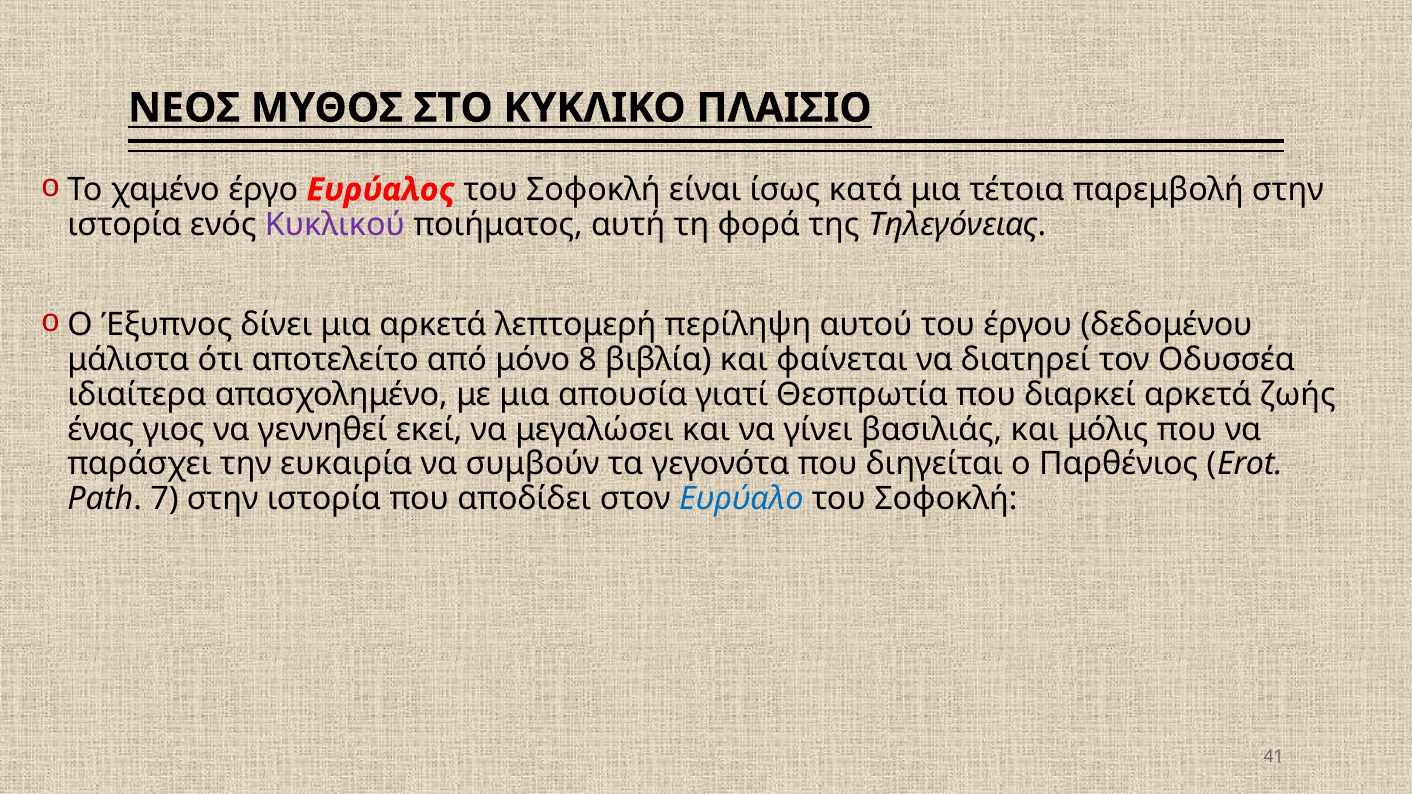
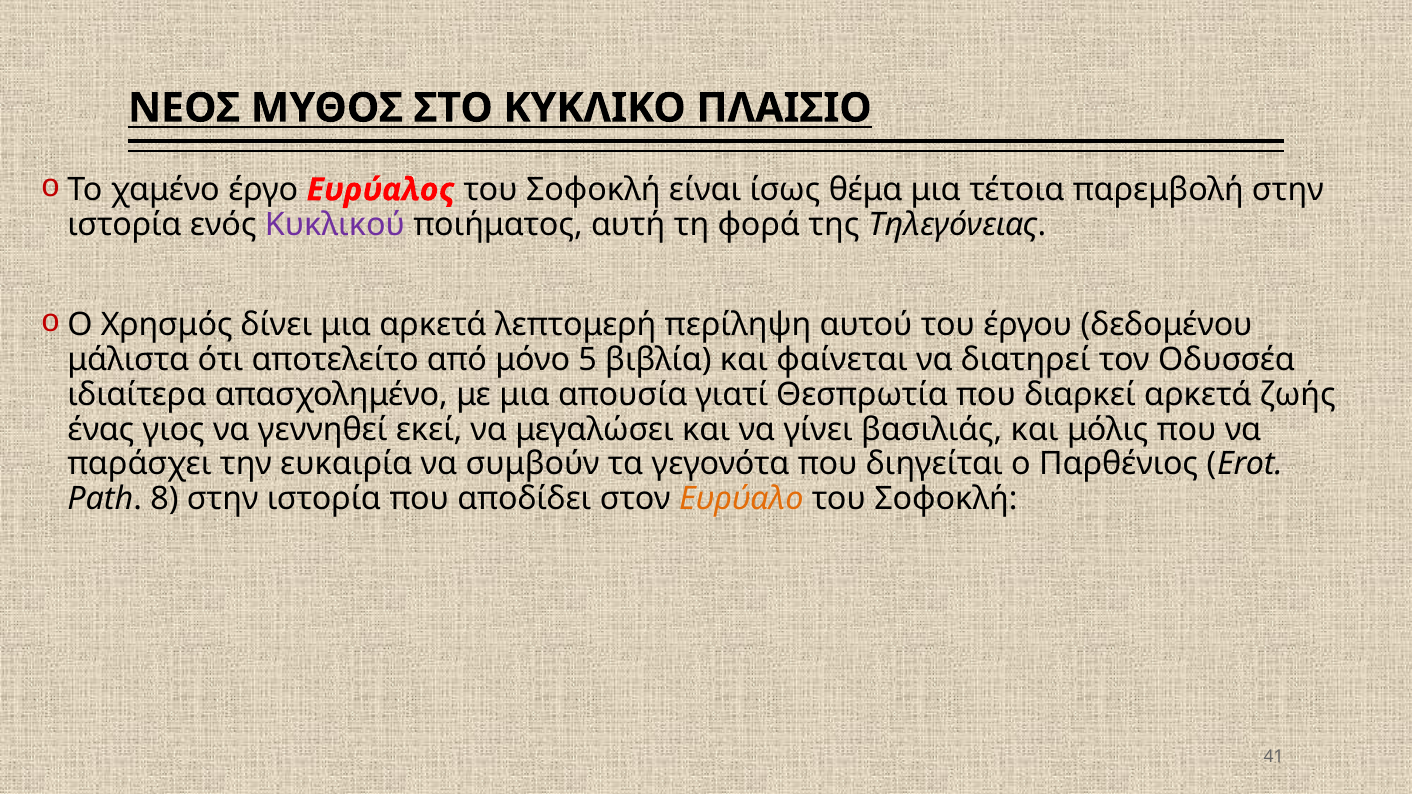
κατά: κατά -> θέμα
Έξυπνος: Έξυπνος -> Χρησμός
8: 8 -> 5
7: 7 -> 8
Ευρύαλο colour: blue -> orange
